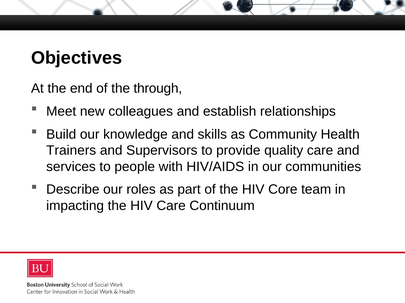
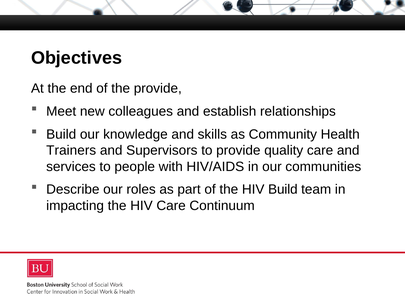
the through: through -> provide
HIV Core: Core -> Build
